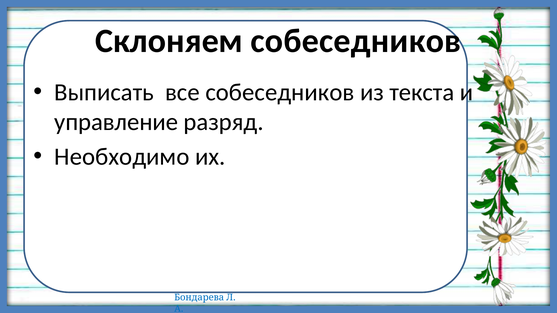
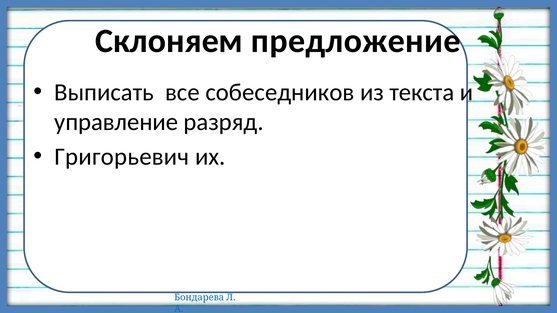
Склоняем собеседников: собеседников -> предложение
Необходимо: Необходимо -> Григорьевич
